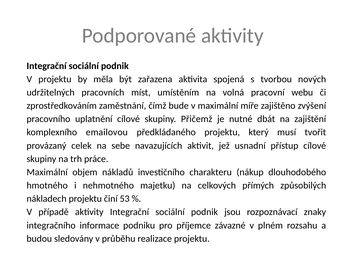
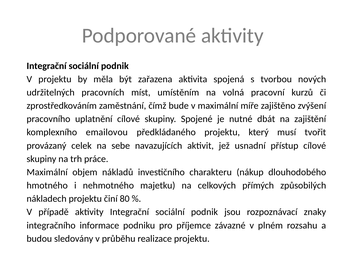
webu: webu -> kurzů
Přičemž: Přičemž -> Spojené
53: 53 -> 80
